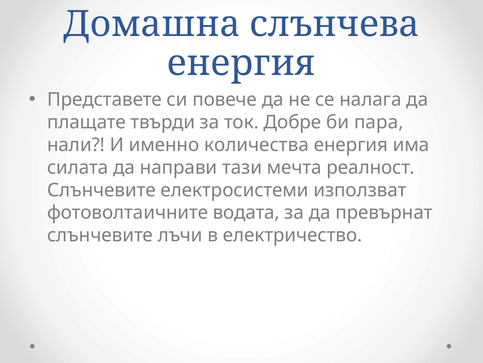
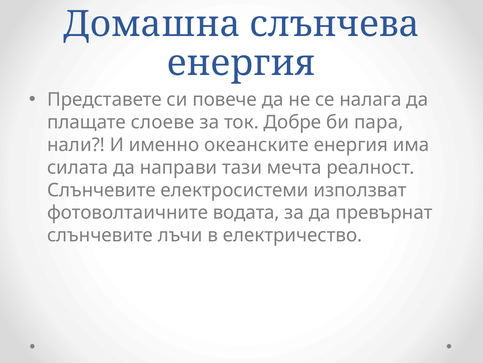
твърди: твърди -> слоеве
количества: количества -> океанските
